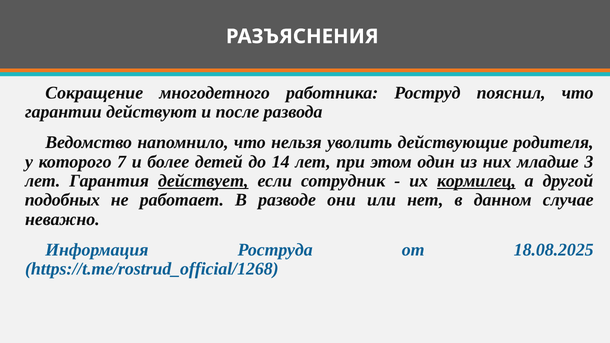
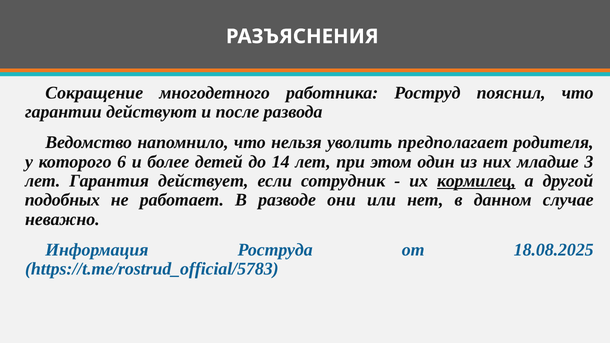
действующие: действующие -> предполагает
7: 7 -> 6
действует underline: present -> none
https://t.me/rostrud_official/1268: https://t.me/rostrud_official/1268 -> https://t.me/rostrud_official/5783
